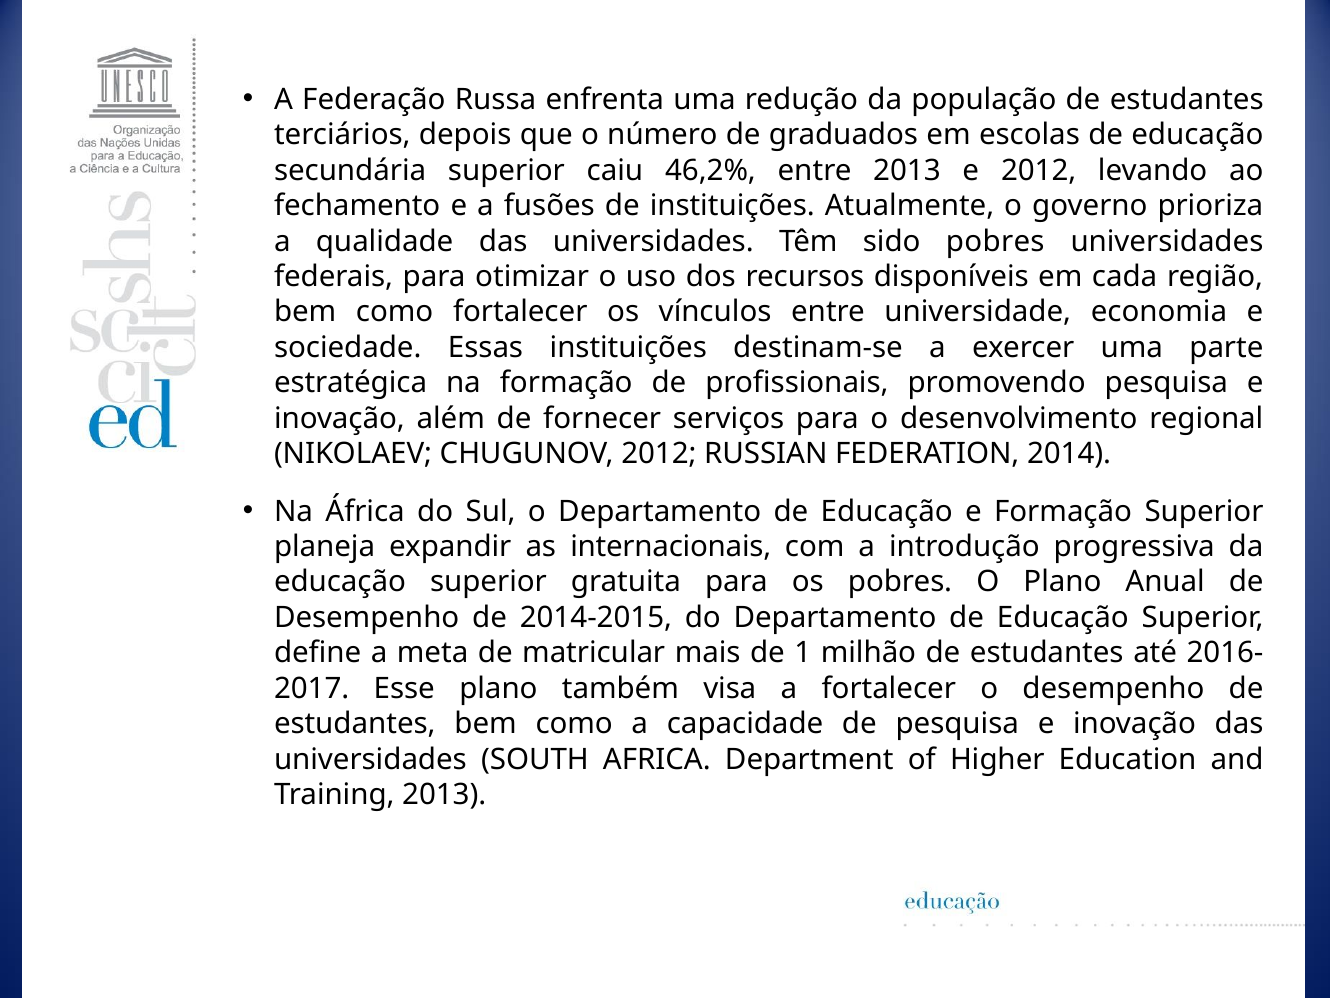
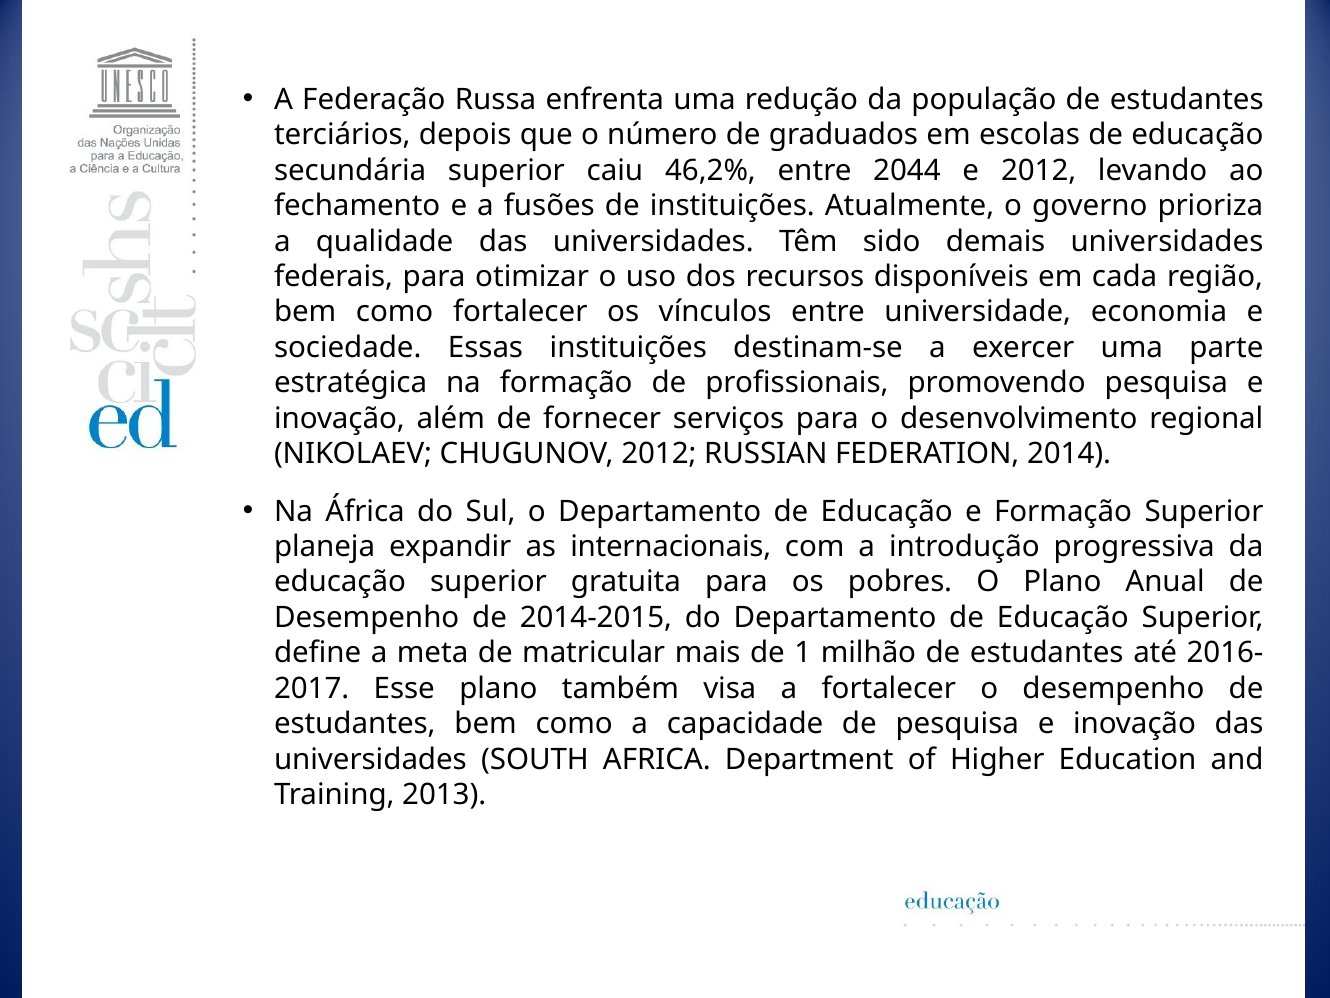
entre 2013: 2013 -> 2044
sido pobres: pobres -> demais
